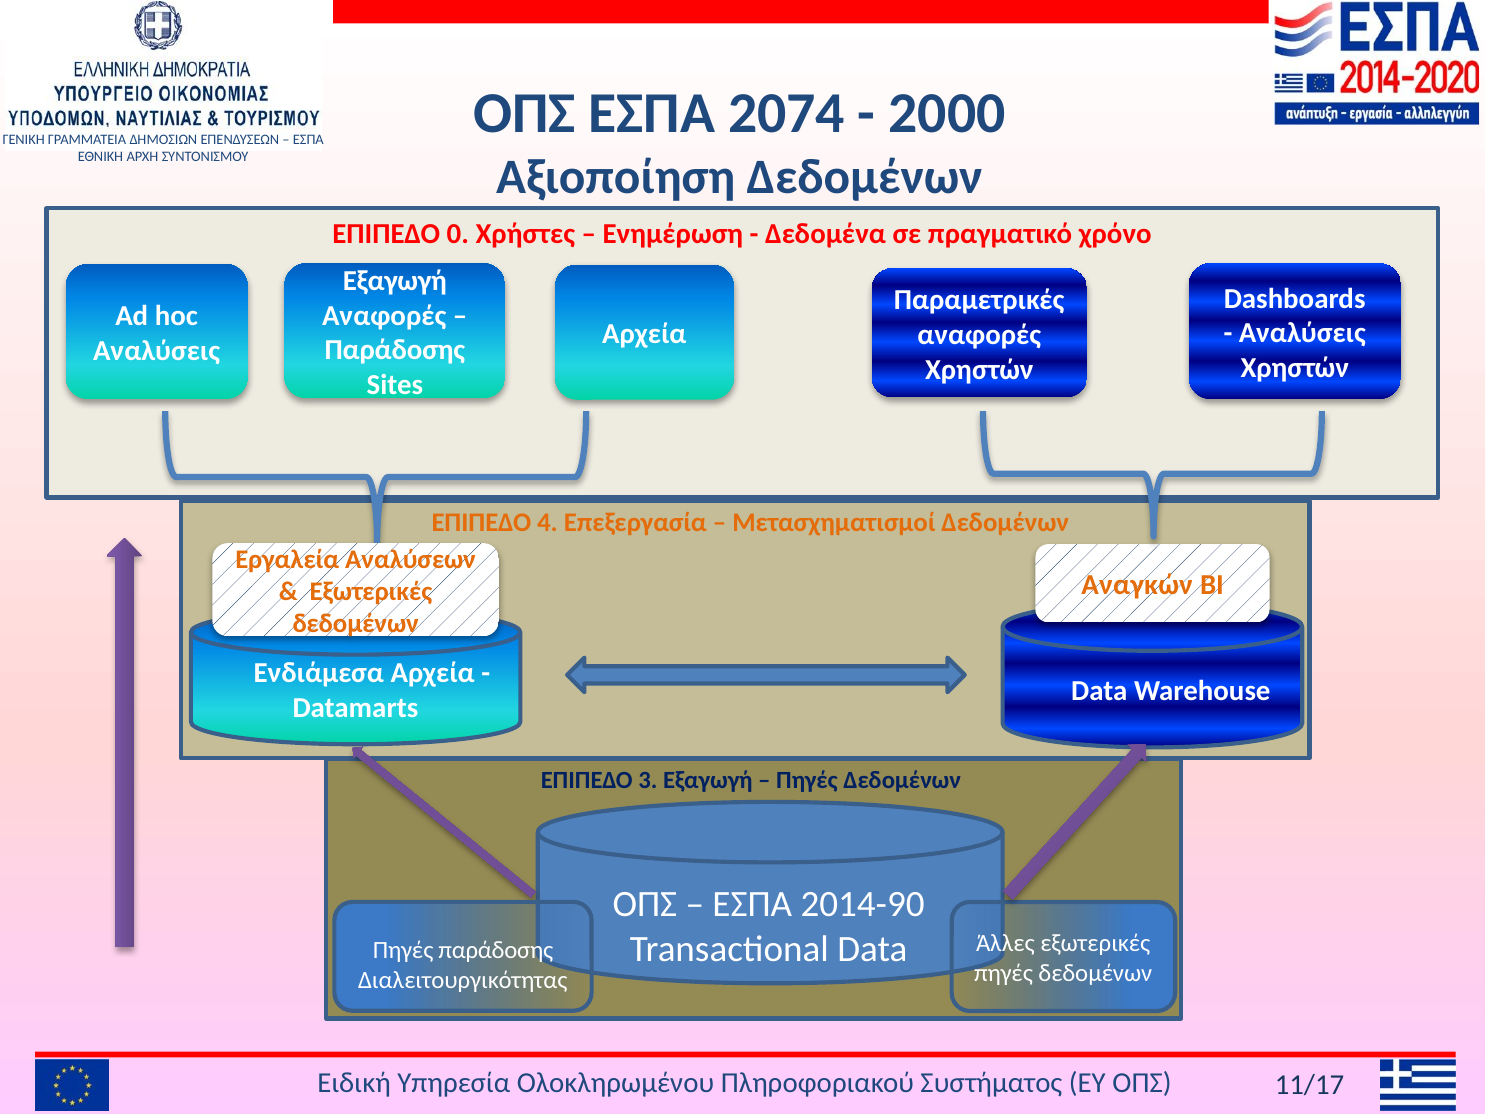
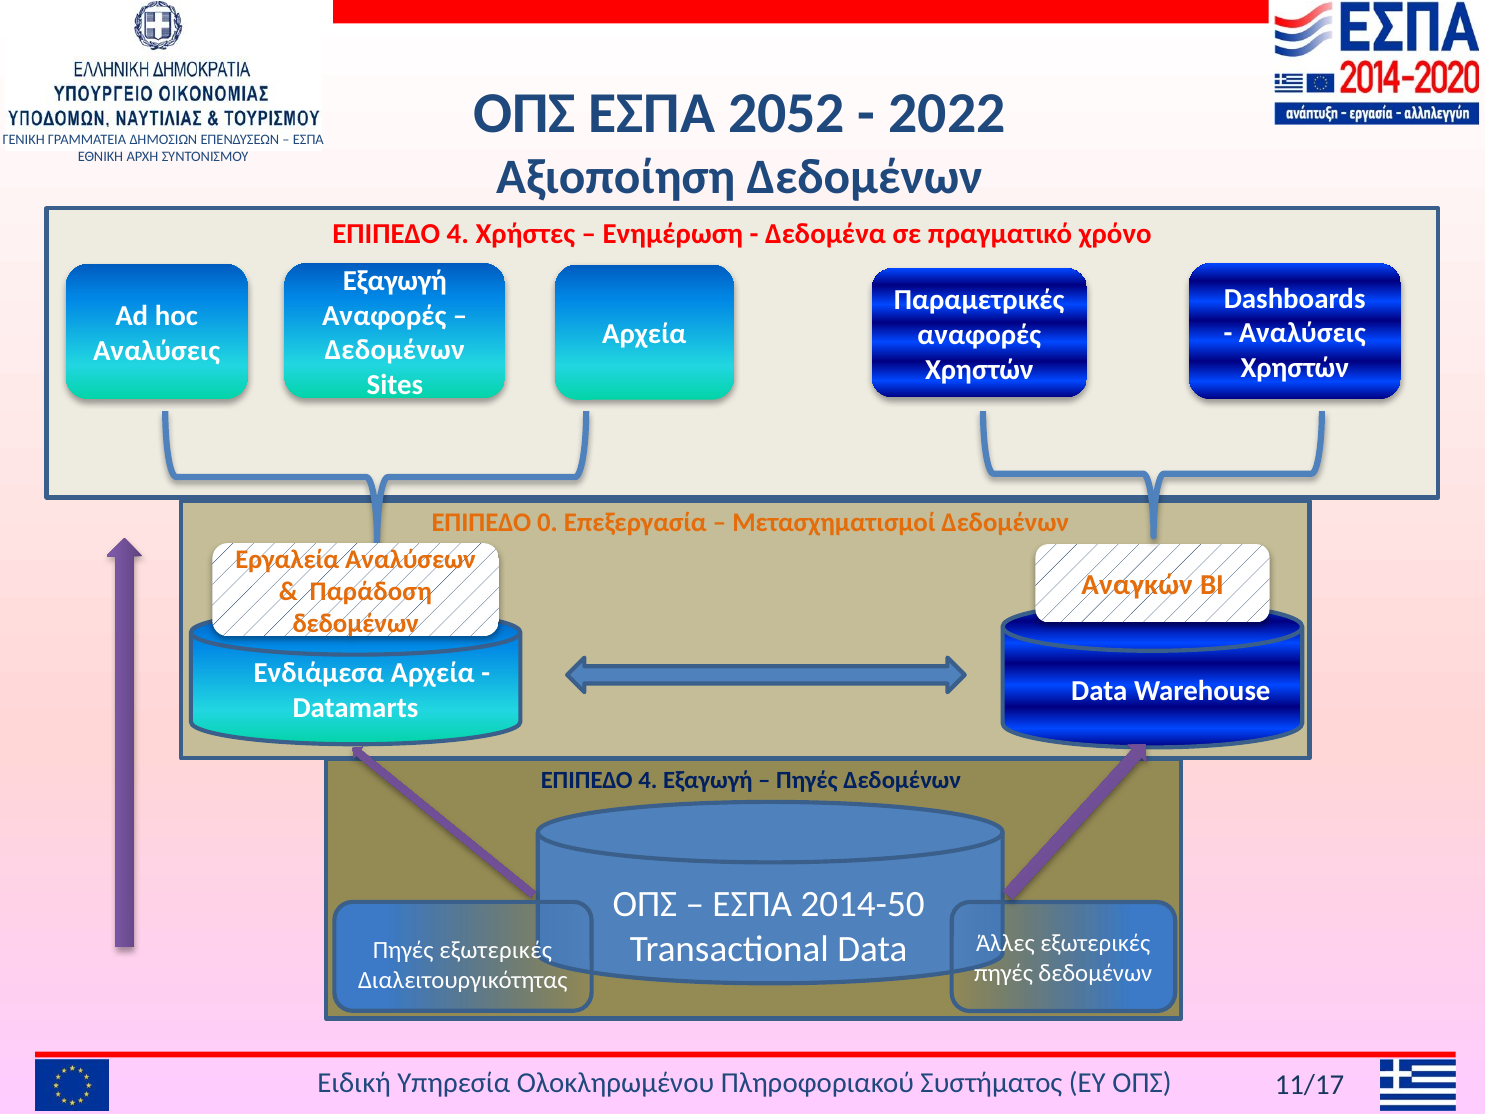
2074: 2074 -> 2052
2000: 2000 -> 2022
0 at (458, 234): 0 -> 4
Παράδοσης at (395, 350): Παράδοσης -> Δεδομένων
4: 4 -> 0
Εξωτερικές at (371, 591): Εξωτερικές -> Παράδοση
3 at (648, 781): 3 -> 4
2014-90: 2014-90 -> 2014-50
Πηγές παράδοσης: παράδοσης -> εξωτερικές
